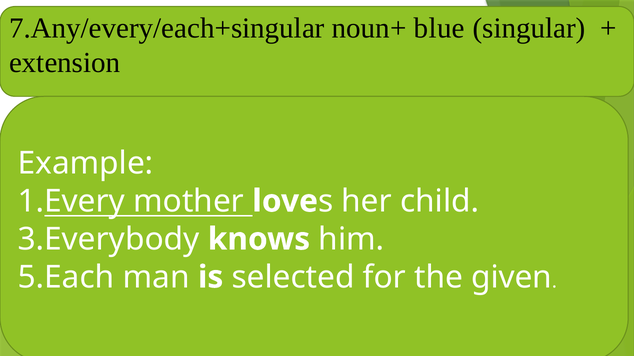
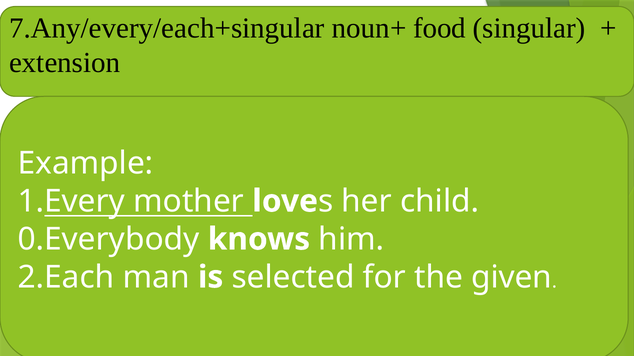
blue: blue -> food
3.Everybody: 3.Everybody -> 0.Everybody
5.Each: 5.Each -> 2.Each
